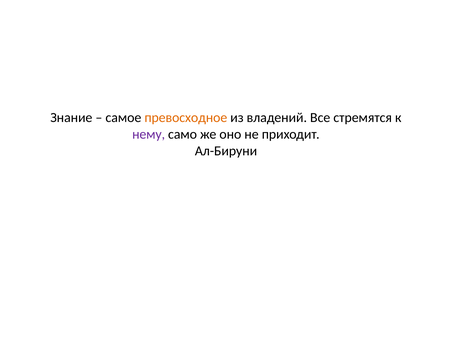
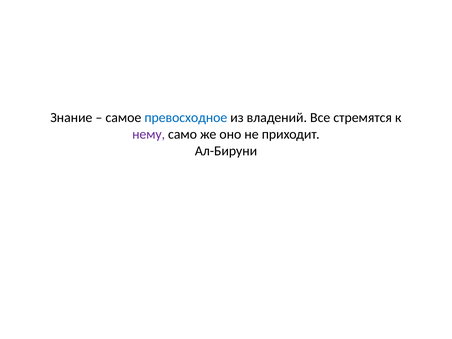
превосходное colour: orange -> blue
